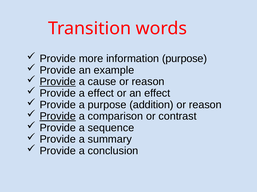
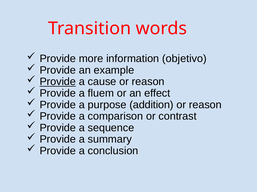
information purpose: purpose -> objetivo
a effect: effect -> fluem
Provide at (58, 117) underline: present -> none
